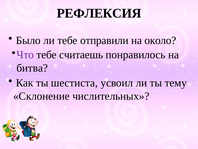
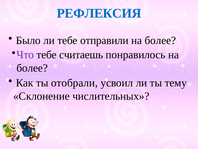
РЕФЛЕКСИЯ colour: black -> blue
около at (160, 40): около -> более
битва at (32, 68): битва -> более
шестиста: шестиста -> отобрали
